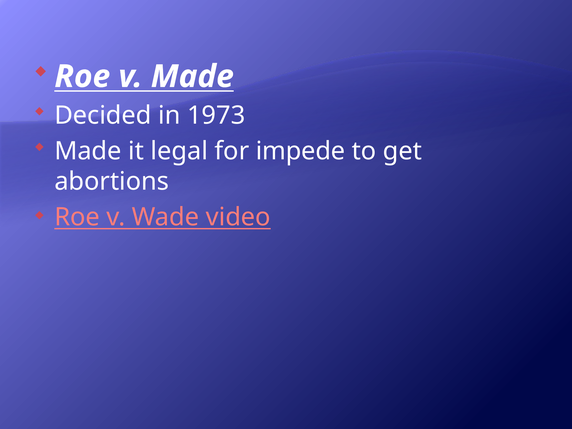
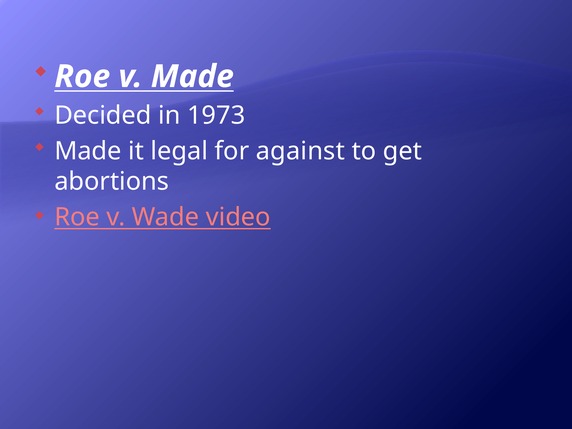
impede: impede -> against
